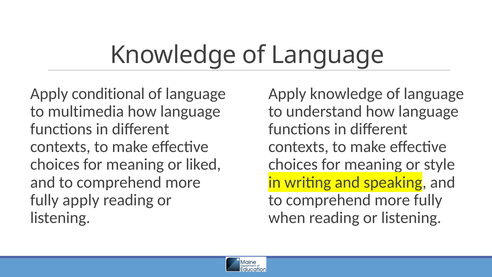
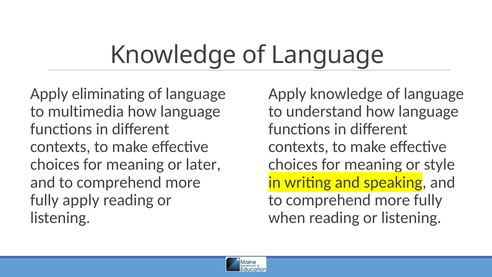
conditional: conditional -> eliminating
liked: liked -> later
